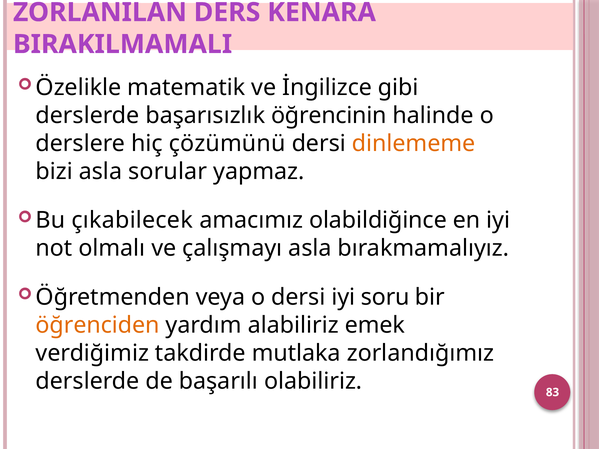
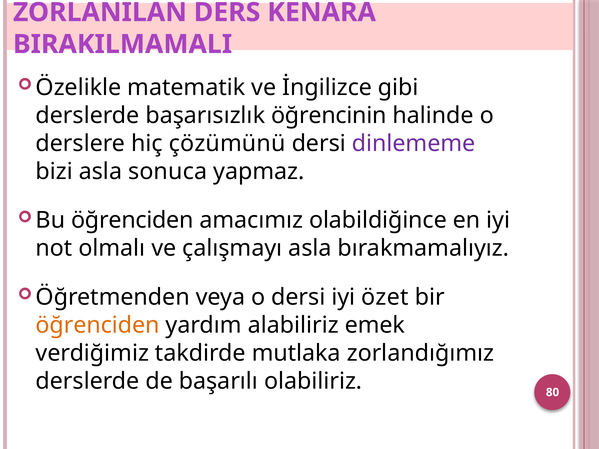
dinlememe colour: orange -> purple
sorular: sorular -> sonuca
Bu çıkabilecek: çıkabilecek -> öğrenciden
soru: soru -> özet
83: 83 -> 80
